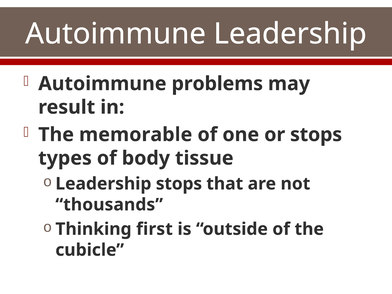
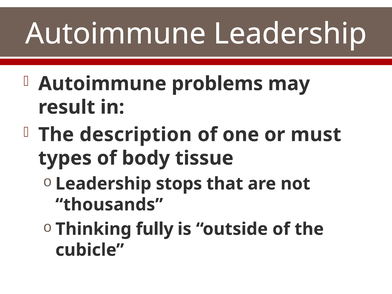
memorable: memorable -> description
or stops: stops -> must
first: first -> fully
